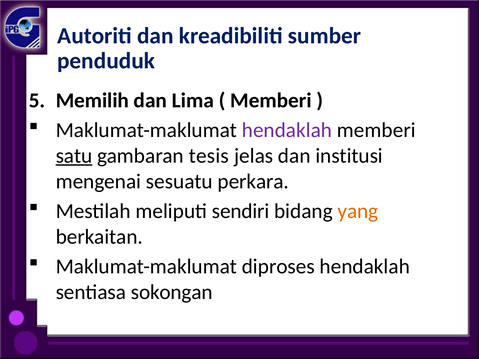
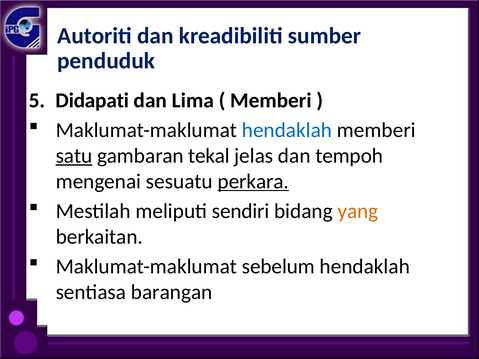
Memilih: Memilih -> Didapati
hendaklah at (287, 130) colour: purple -> blue
tesis: tesis -> tekal
institusi: institusi -> tempoh
perkara underline: none -> present
diproses: diproses -> sebelum
sokongan: sokongan -> barangan
